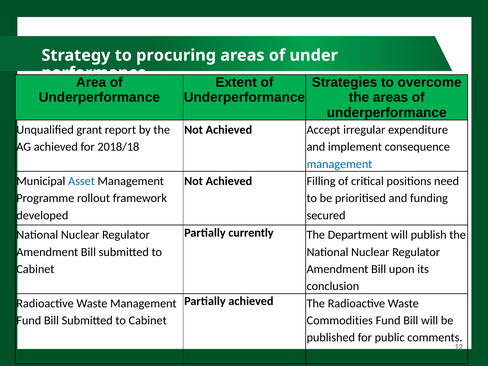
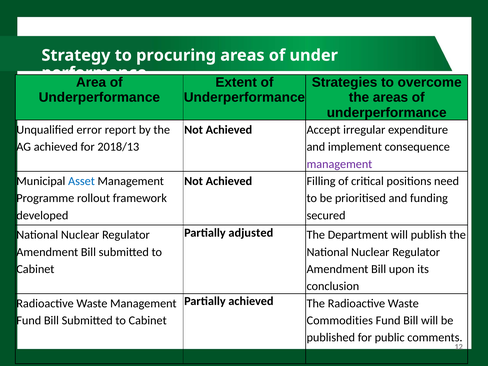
grant: grant -> error
2018/18: 2018/18 -> 2018/13
management at (339, 164) colour: blue -> purple
currently: currently -> adjusted
